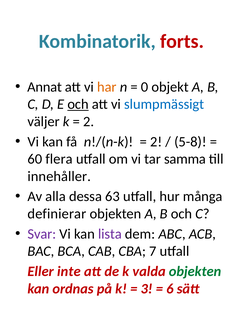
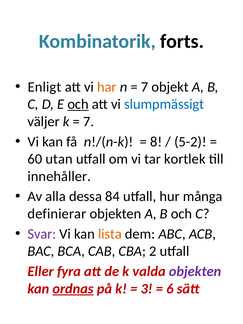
forts colour: red -> black
Annat: Annat -> Enligt
0 at (145, 87): 0 -> 7
2 at (89, 121): 2 -> 7
2 at (156, 142): 2 -> 8
5-8: 5-8 -> 5-2
flera: flera -> utan
samma: samma -> kortlek
63: 63 -> 84
lista colour: purple -> orange
7: 7 -> 2
inte: inte -> fyra
objekten at (195, 271) colour: green -> purple
ordnas underline: none -> present
